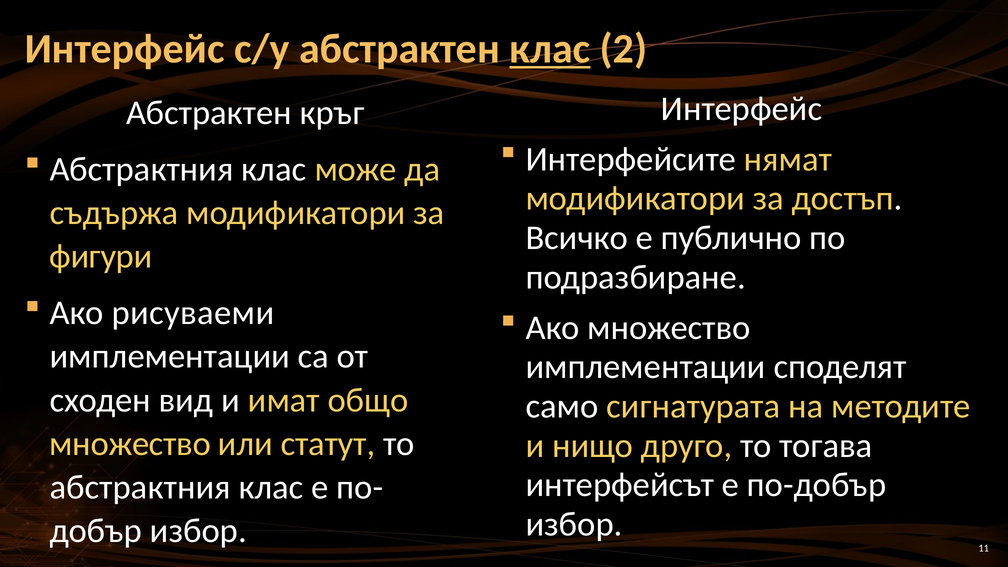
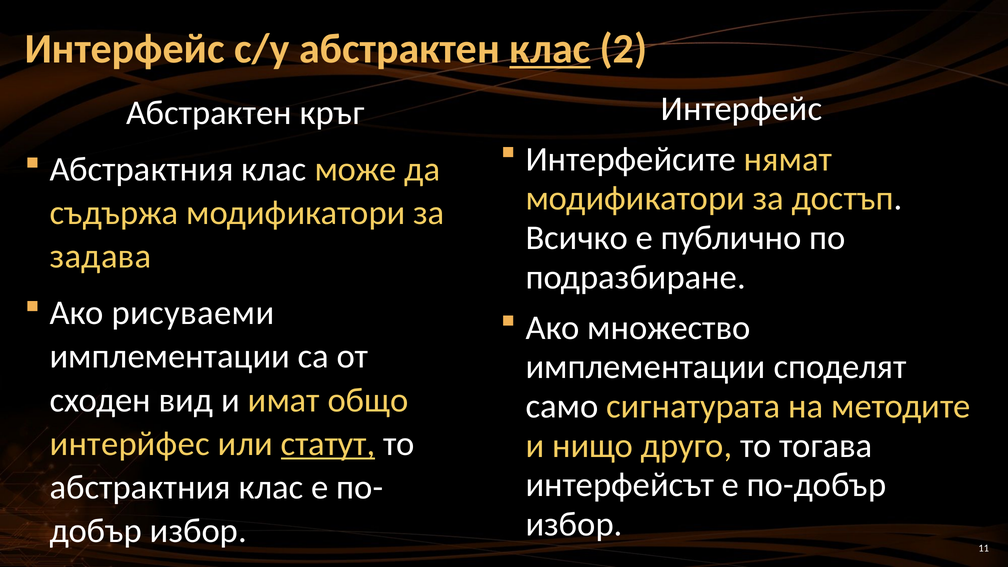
фигури: фигури -> задава
множество at (130, 444): множество -> интерйфес
статут underline: none -> present
